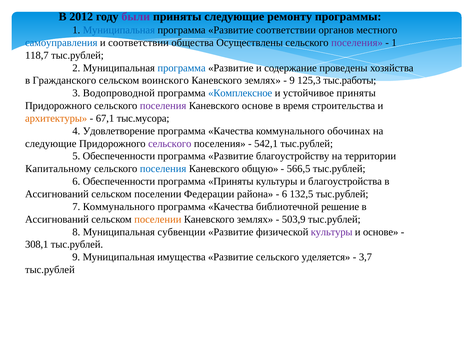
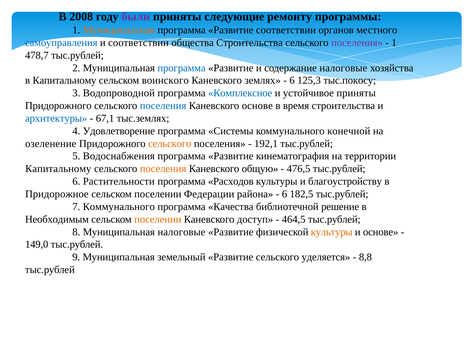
2012: 2012 -> 2008
Муниципальная at (119, 30) colour: blue -> orange
общества Осуществлены: Осуществлены -> Строительства
118,7: 118,7 -> 478,7
содержание проведены: проведены -> налоговые
в Гражданского: Гражданского -> Капитальному
9 at (292, 80): 9 -> 6
тыс.работы: тыс.работы -> тыс.покосу
поселения at (163, 106) colour: purple -> blue
архитектуры colour: orange -> blue
тыс.мусора: тыс.мусора -> тыс.землях
Качества at (231, 131): Качества -> Системы
обочинах: обочинах -> конечной
следующие at (51, 143): следующие -> озеленение
сельского at (170, 143) colour: purple -> orange
542,1: 542,1 -> 192,1
5 Обеспеченности: Обеспеченности -> Водоснабжения
благоустройству: благоустройству -> кинематография
поселения at (163, 169) colour: blue -> orange
566,5: 566,5 -> 476,5
6 Обеспеченности: Обеспеченности -> Растительности
программа Приняты: Приняты -> Расходов
благоустройства: благоустройства -> благоустройству
Ассигнований at (57, 194): Ассигнований -> Придорожное
132,5: 132,5 -> 182,5
Ассигнований at (57, 219): Ассигнований -> Необходимым
землях at (255, 219): землях -> доступ
503,9: 503,9 -> 464,5
Муниципальная субвенции: субвенции -> налоговые
культуры at (332, 232) colour: purple -> orange
308,1: 308,1 -> 149,0
имущества: имущества -> земельный
3,7: 3,7 -> 8,8
